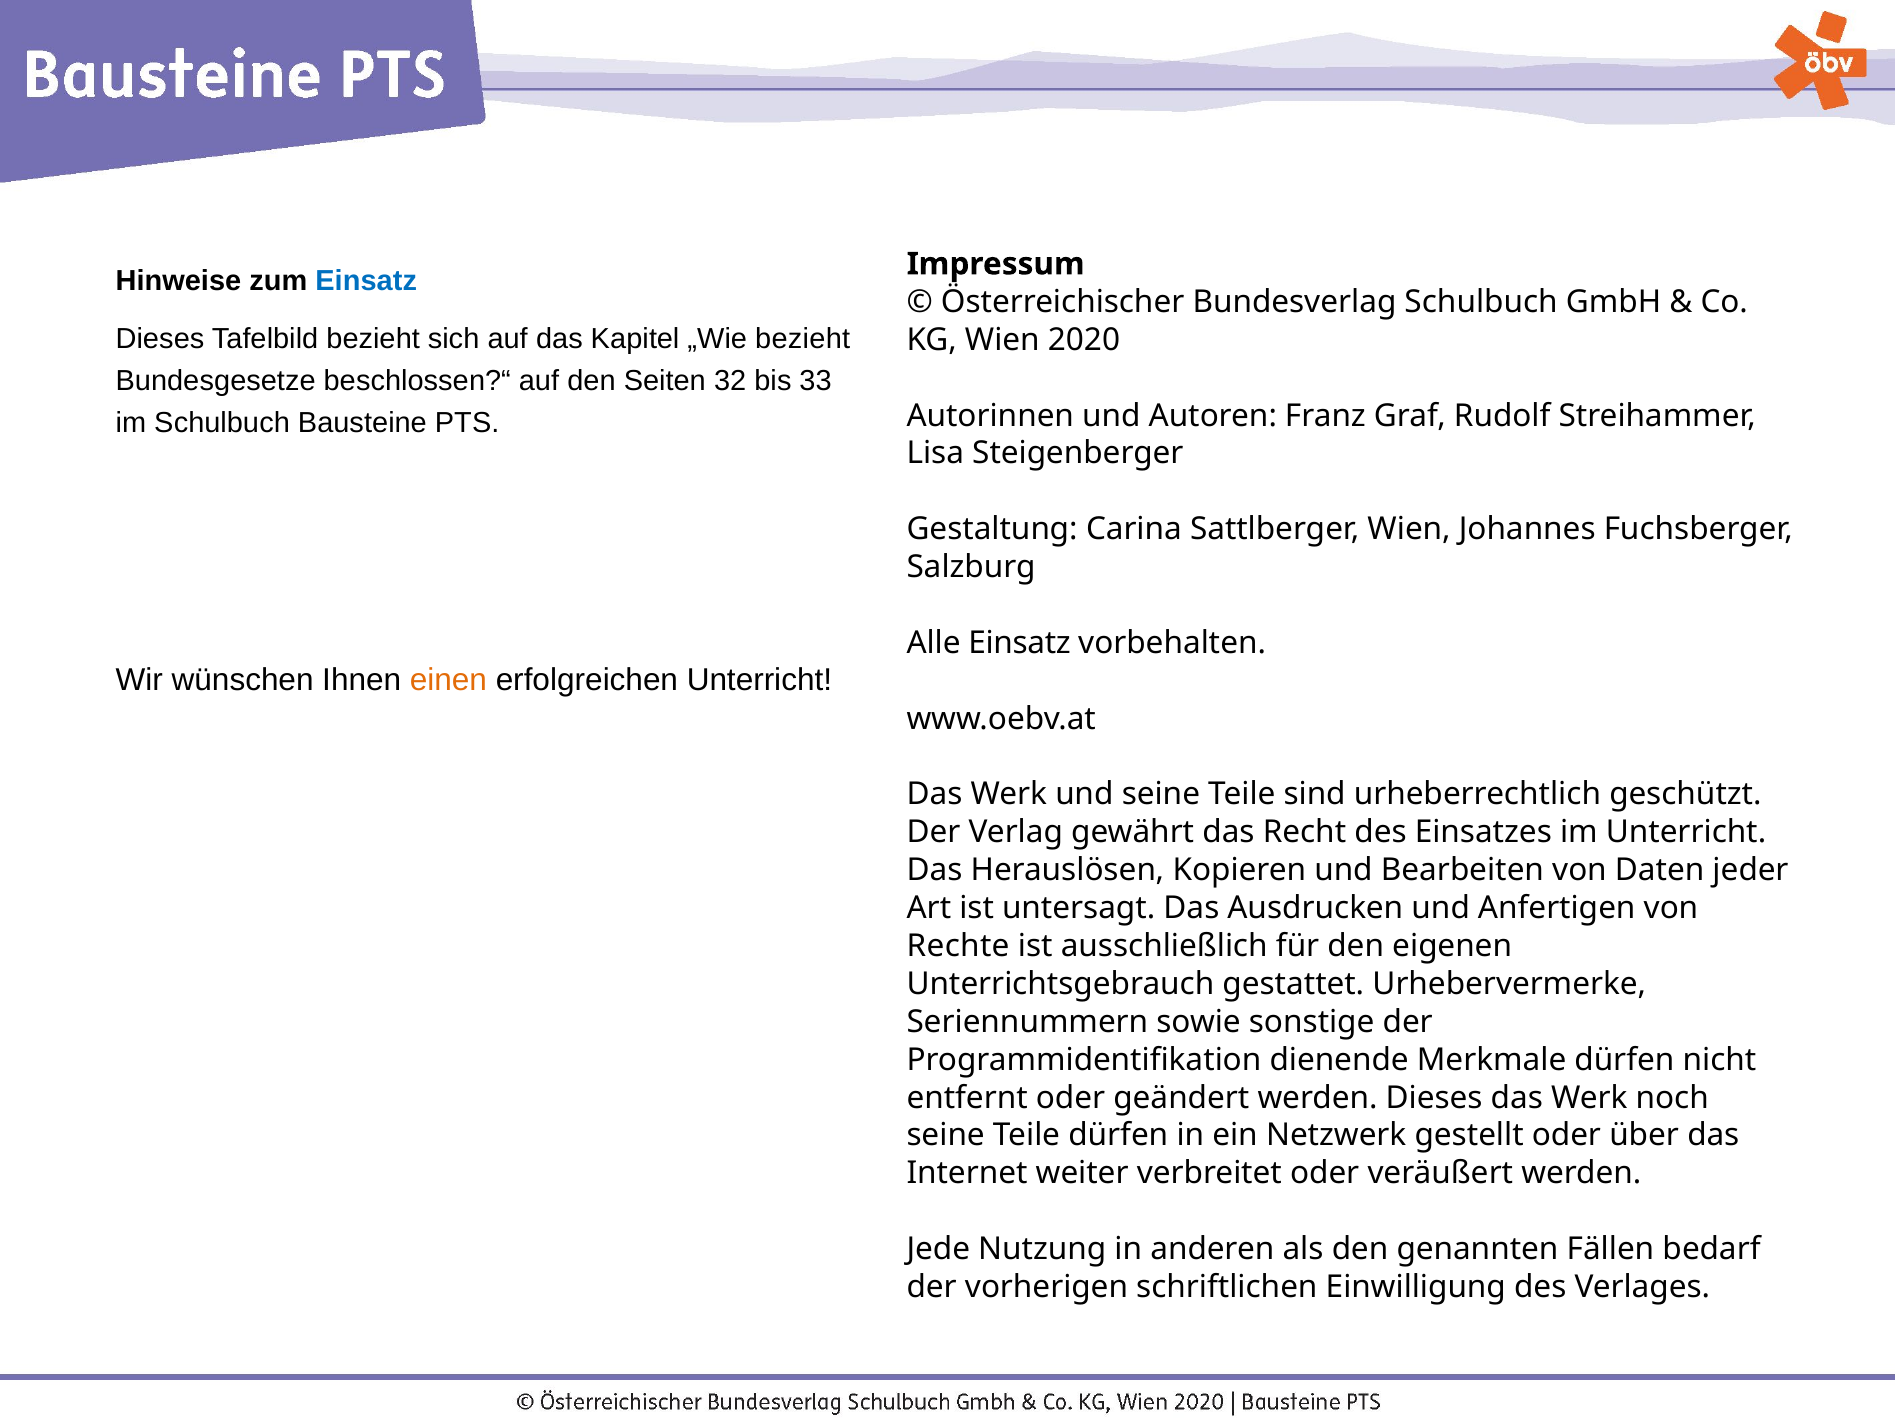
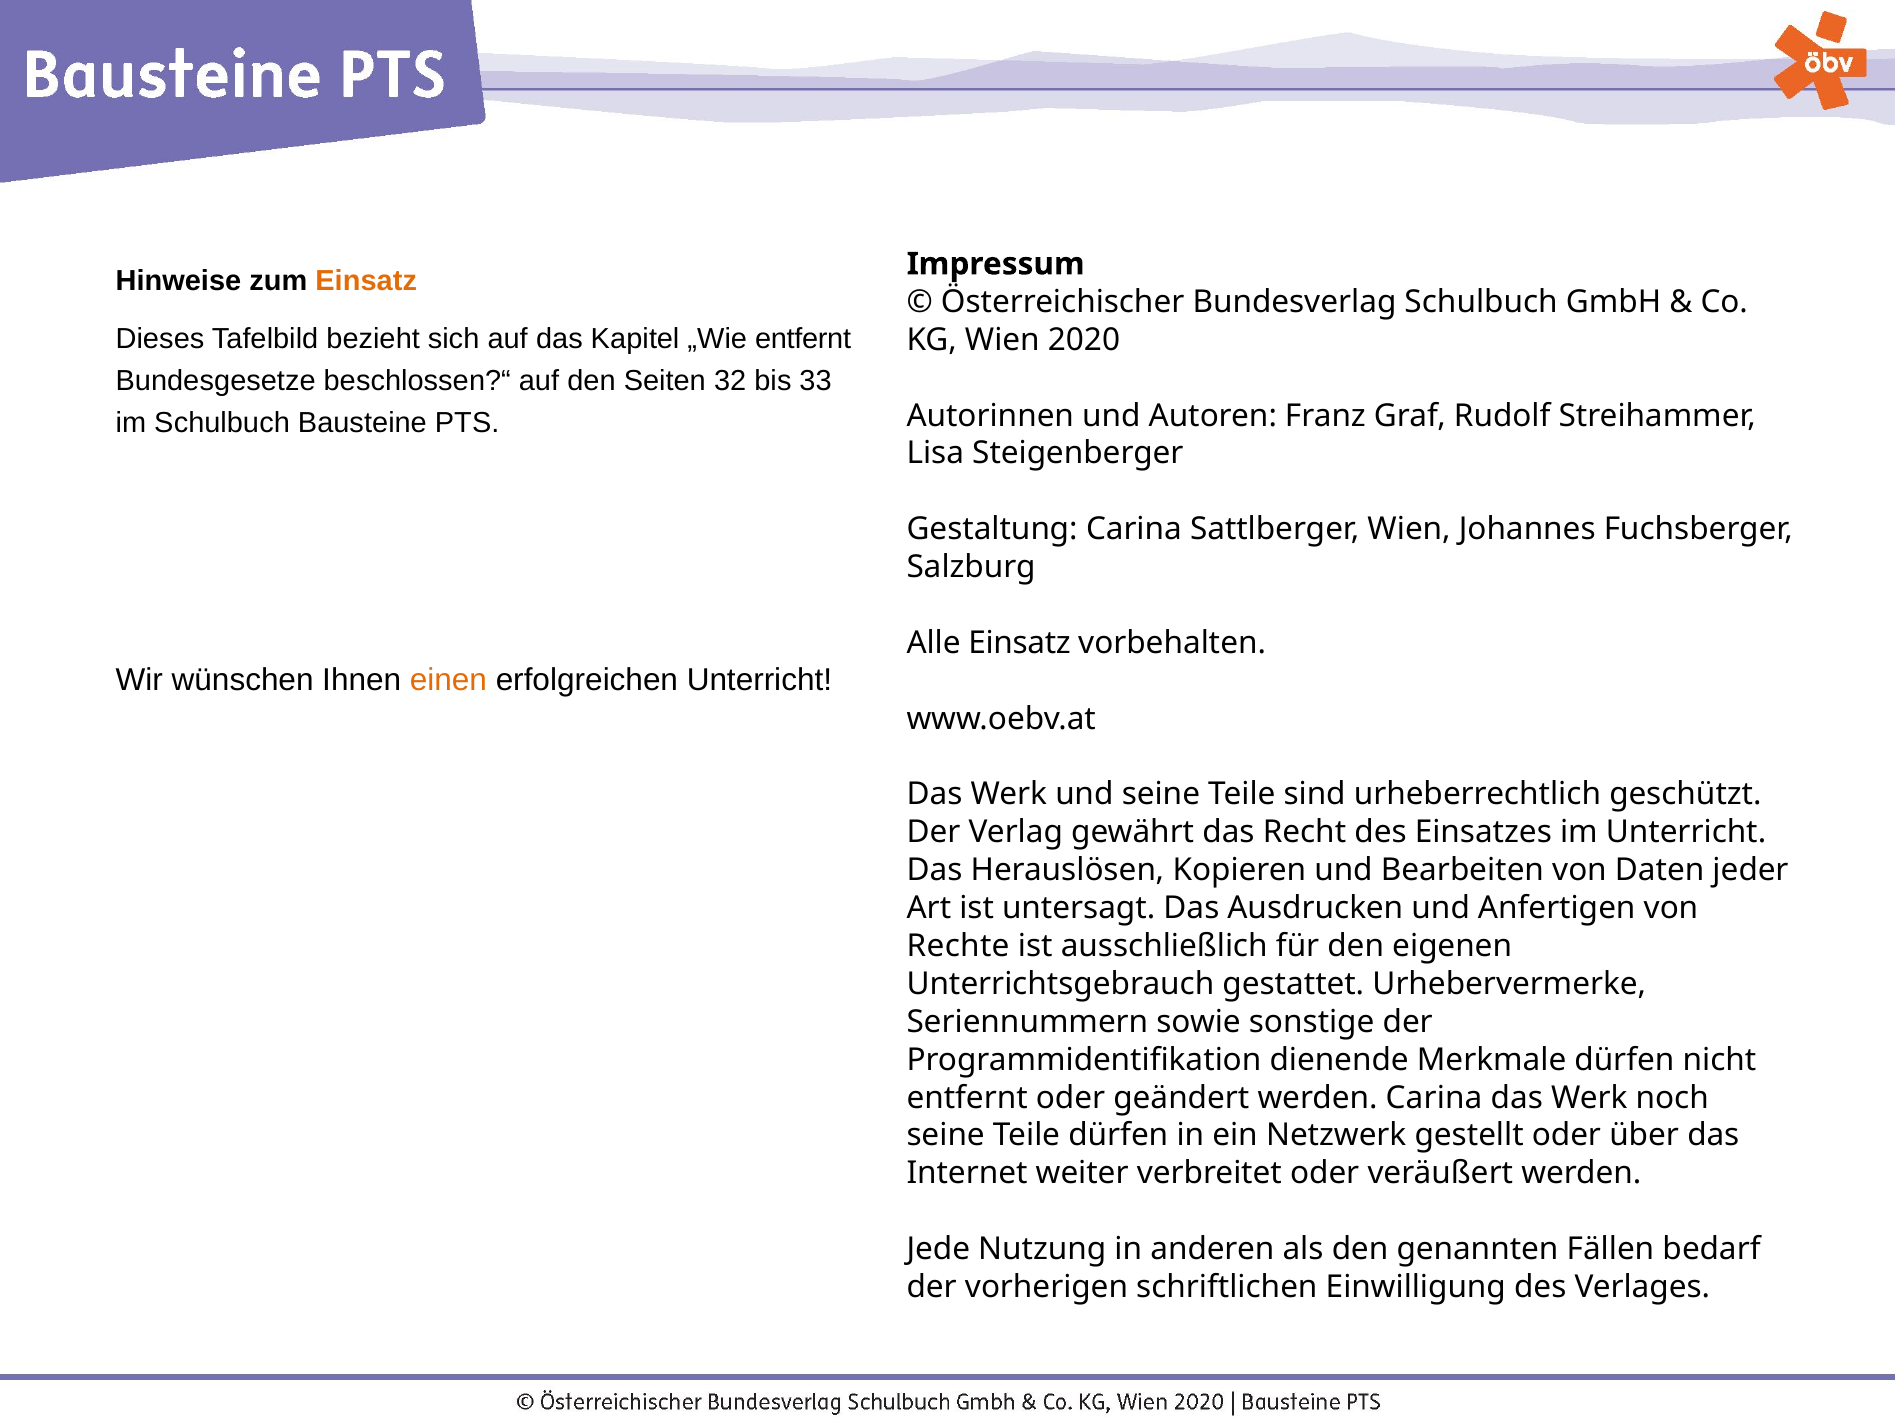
Einsatz at (366, 281) colour: blue -> orange
„Wie bezieht: bezieht -> entfernt
werden Dieses: Dieses -> Carina
